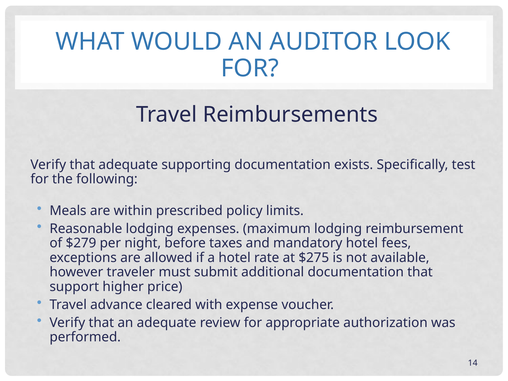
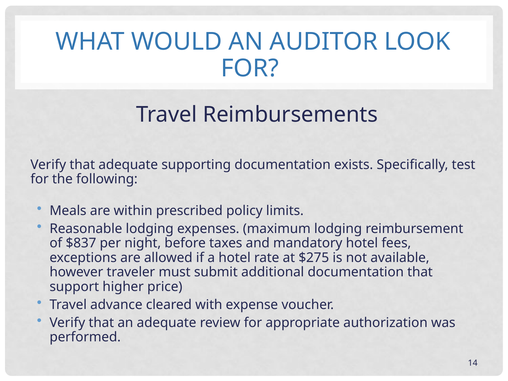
$279: $279 -> $837
